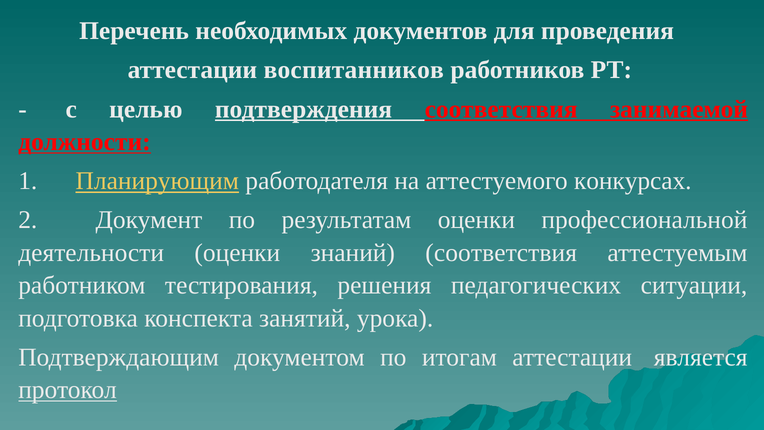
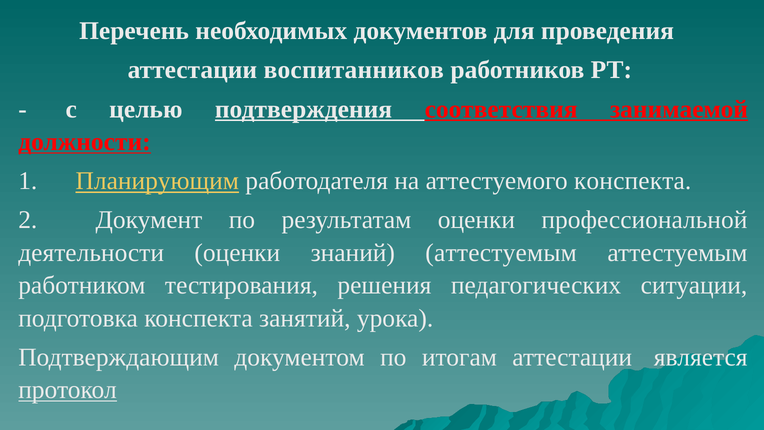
аттестуемого конкурсах: конкурсах -> конспекта
знаний соответствия: соответствия -> аттестуемым
